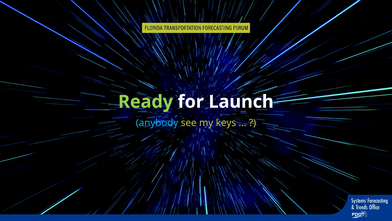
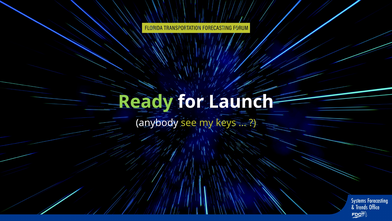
anybody colour: light blue -> white
